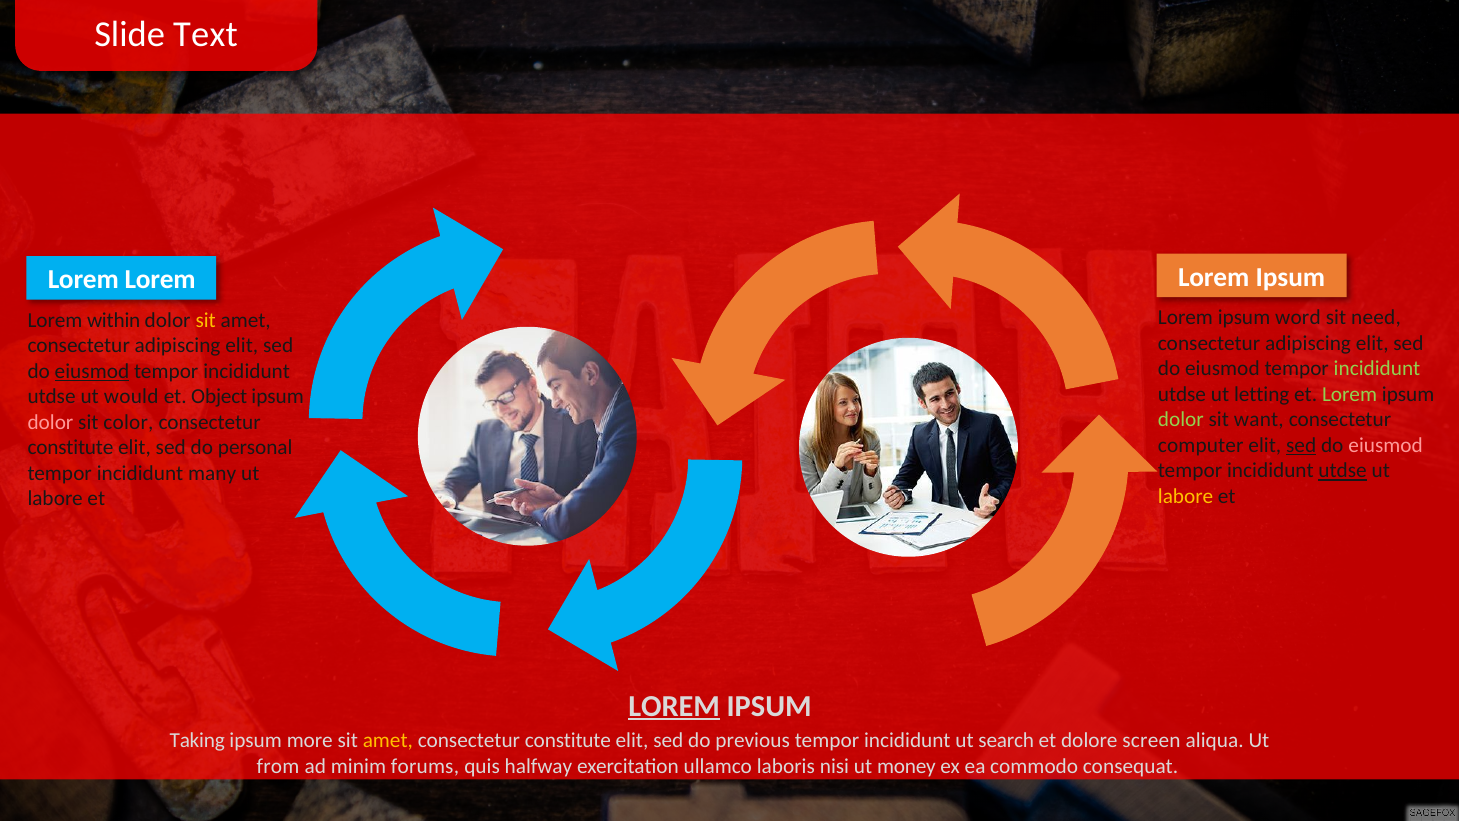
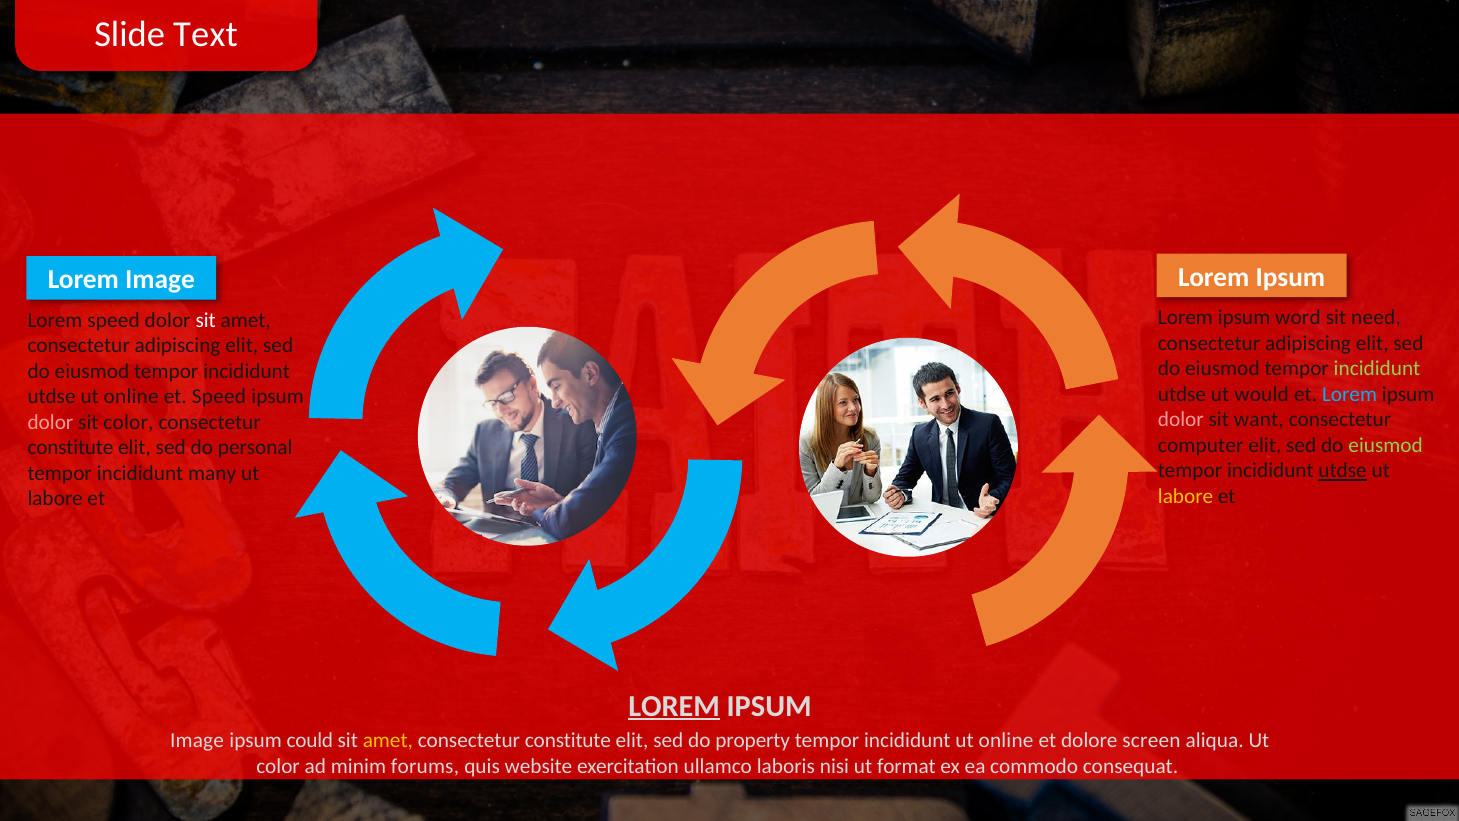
Lorem at (160, 280): Lorem -> Image
Lorem within: within -> speed
sit at (206, 320) colour: yellow -> white
eiusmod at (92, 371) underline: present -> none
letting: letting -> would
Lorem at (1350, 394) colour: light green -> light blue
utdse ut would: would -> online
et Object: Object -> Speed
dolor at (1181, 420) colour: light green -> pink
sed at (1301, 445) underline: present -> none
eiusmod at (1386, 445) colour: pink -> light green
Taking at (197, 741): Taking -> Image
more: more -> could
previous: previous -> property
incididunt ut search: search -> online
from at (278, 766): from -> color
halfway: halfway -> website
money: money -> format
